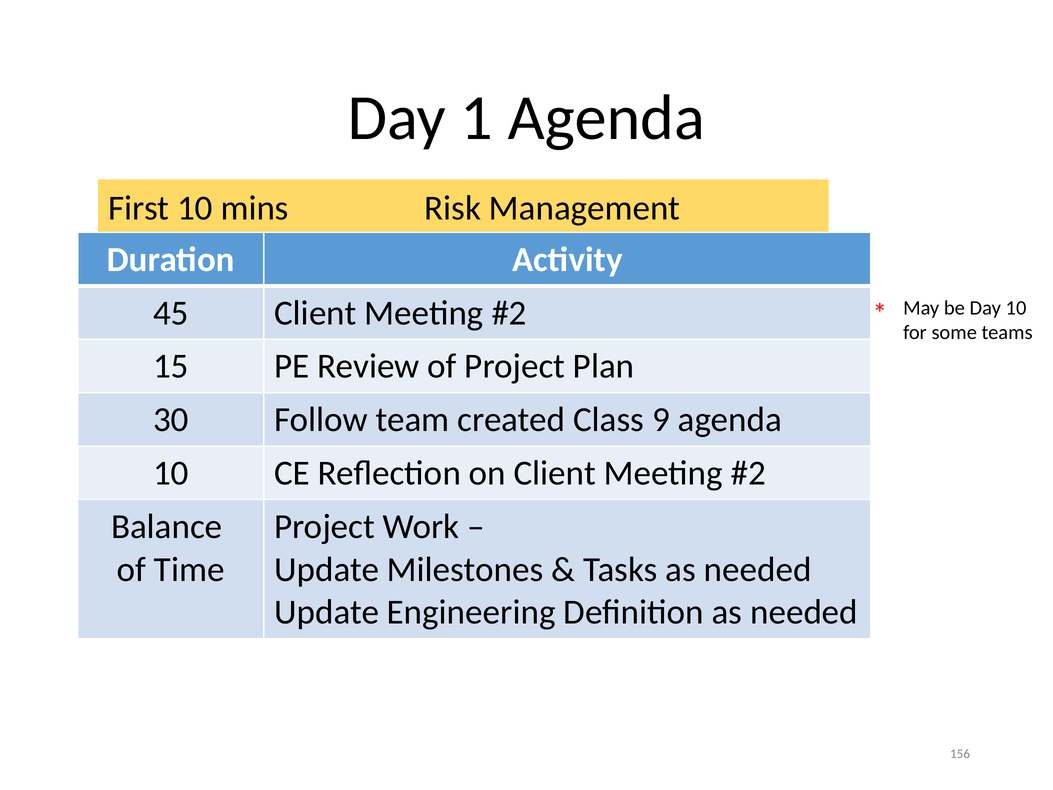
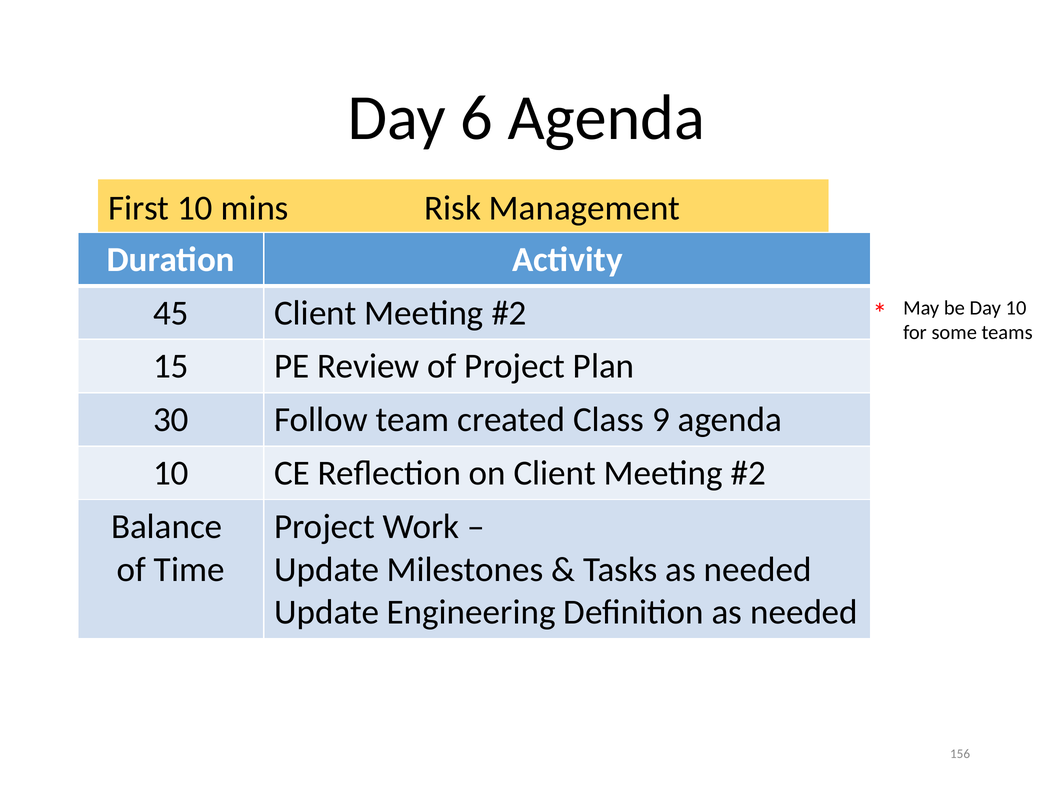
1: 1 -> 6
